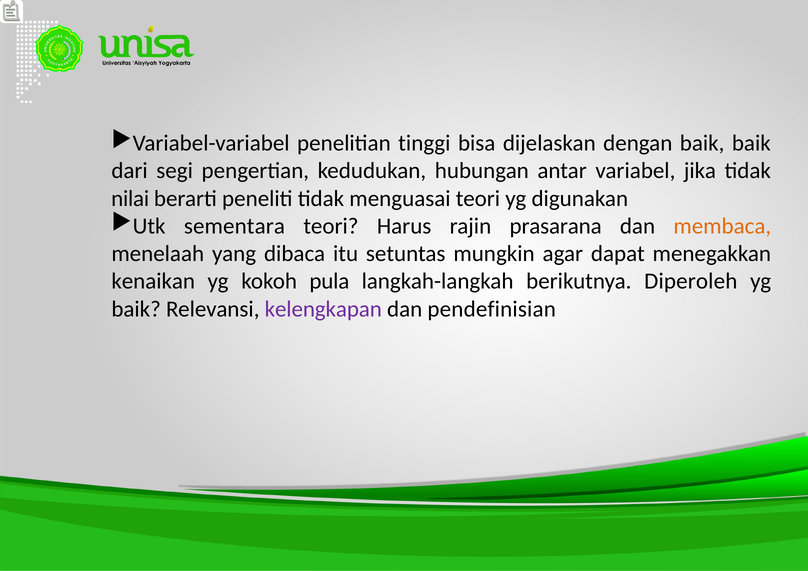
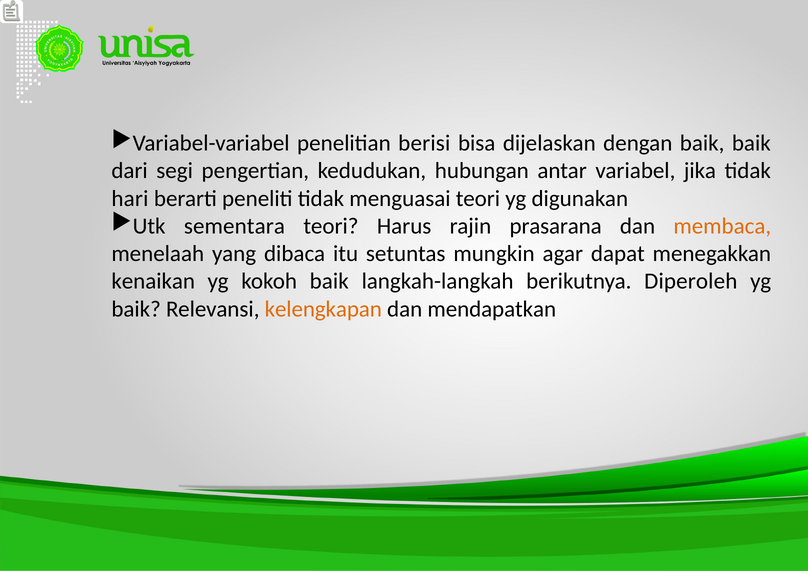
tinggi: tinggi -> berisi
nilai: nilai -> hari
kokoh pula: pula -> baik
kelengkapan colour: purple -> orange
pendefinisian: pendefinisian -> mendapatkan
